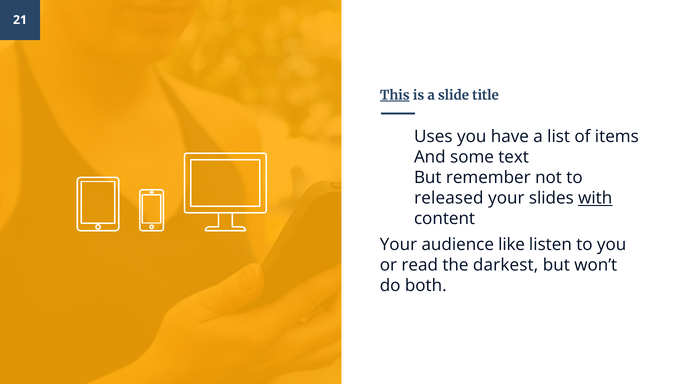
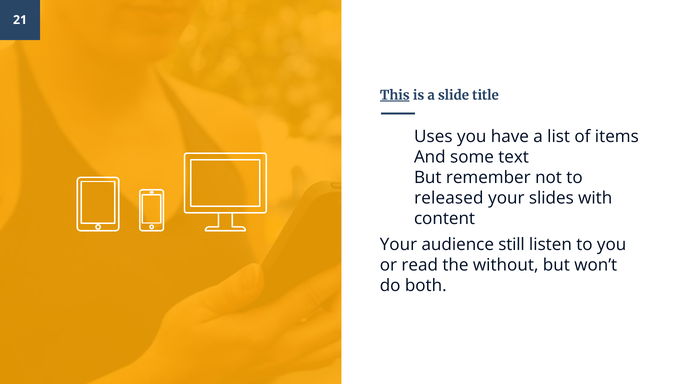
with underline: present -> none
like: like -> still
darkest: darkest -> without
